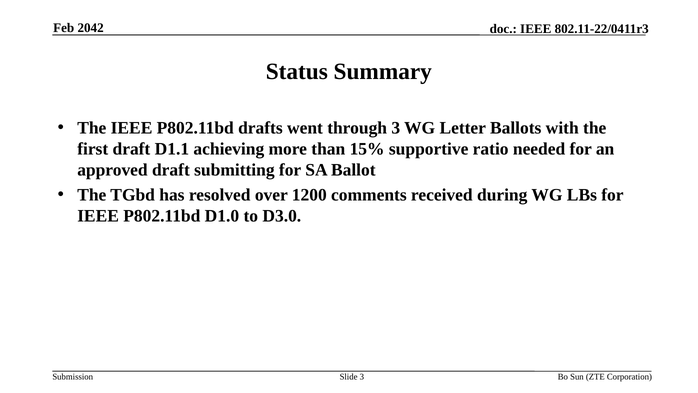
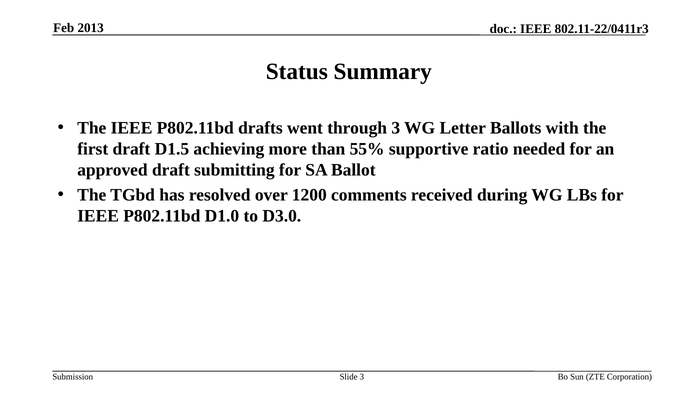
2042: 2042 -> 2013
D1.1: D1.1 -> D1.5
15%: 15% -> 55%
